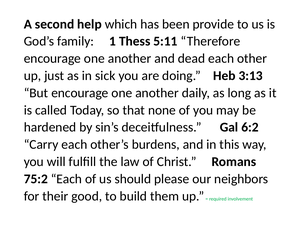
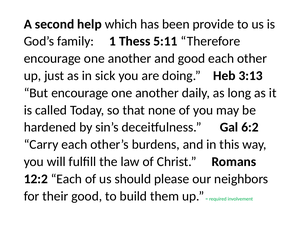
and dead: dead -> good
75:2: 75:2 -> 12:2
